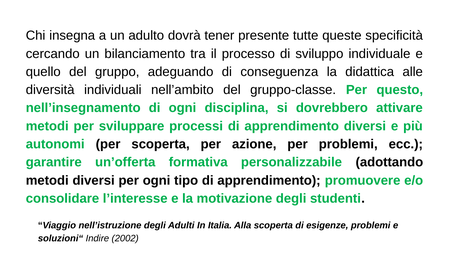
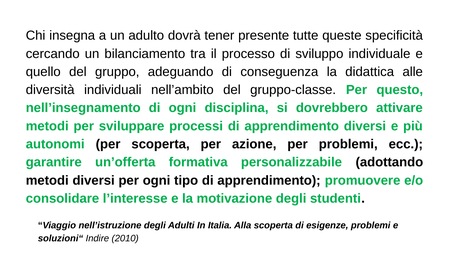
2002: 2002 -> 2010
